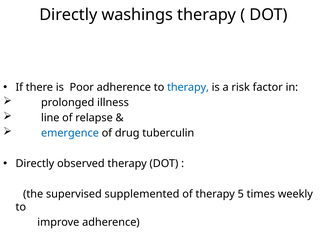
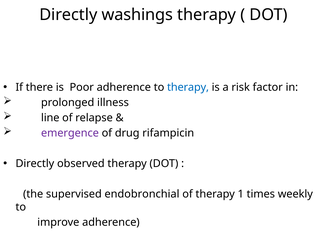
emergence colour: blue -> purple
tuberculin: tuberculin -> rifampicin
supplemented: supplemented -> endobronchial
5: 5 -> 1
